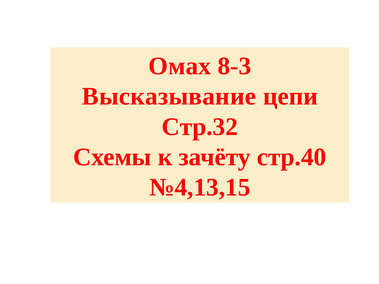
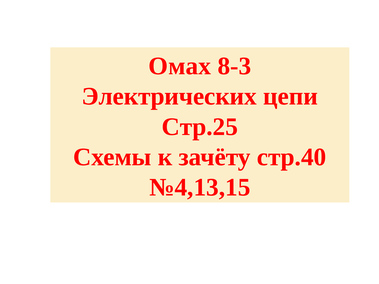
Высказывание: Высказывание -> Электрических
Стр.32: Стр.32 -> Стр.25
